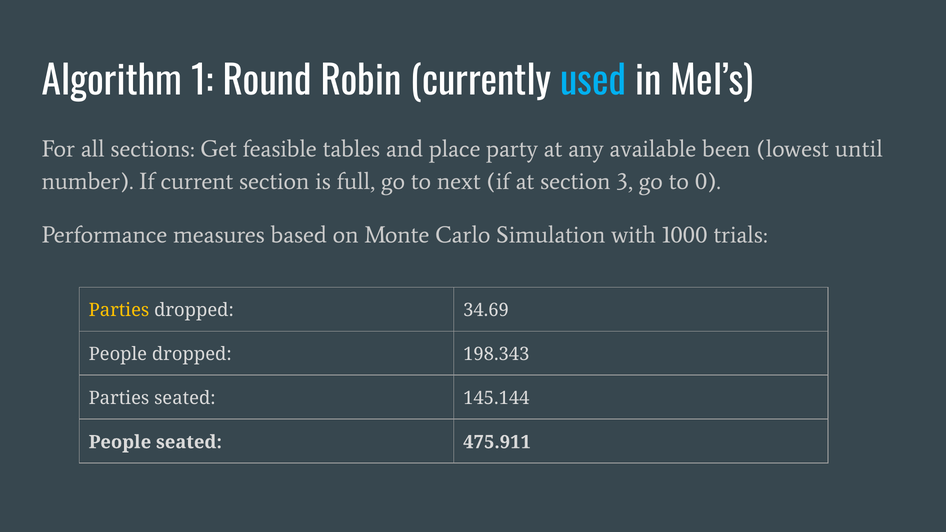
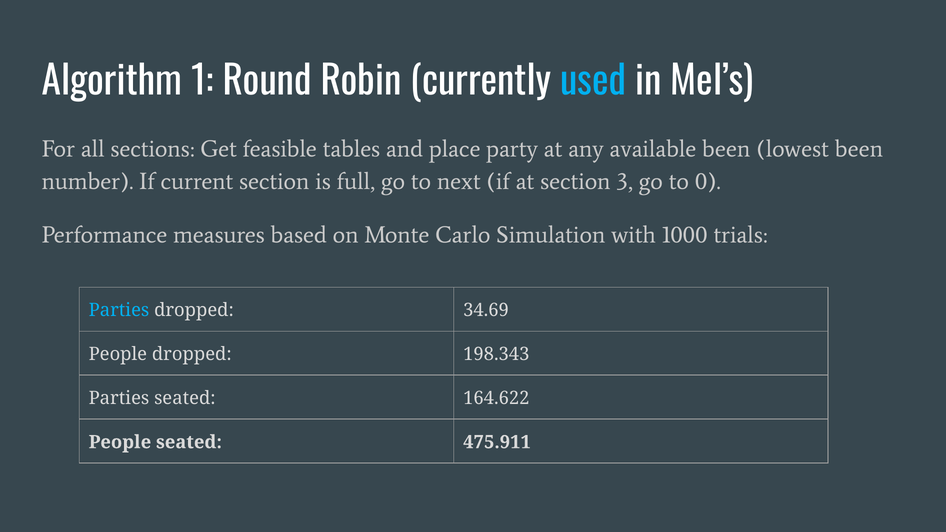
lowest until: until -> been
Parties at (119, 310) colour: yellow -> light blue
145.144: 145.144 -> 164.622
